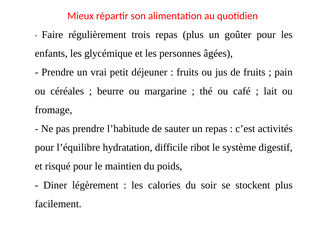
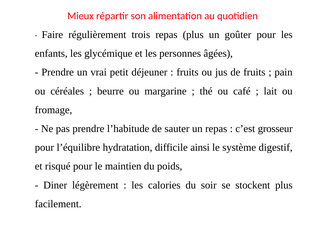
activités: activités -> grosseur
ribot: ribot -> ainsi
